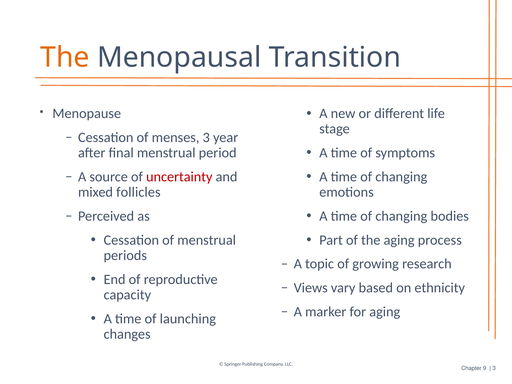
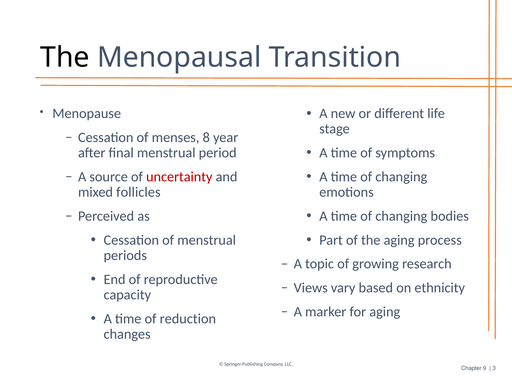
The at (65, 57) colour: orange -> black
menses 3: 3 -> 8
launching: launching -> reduction
